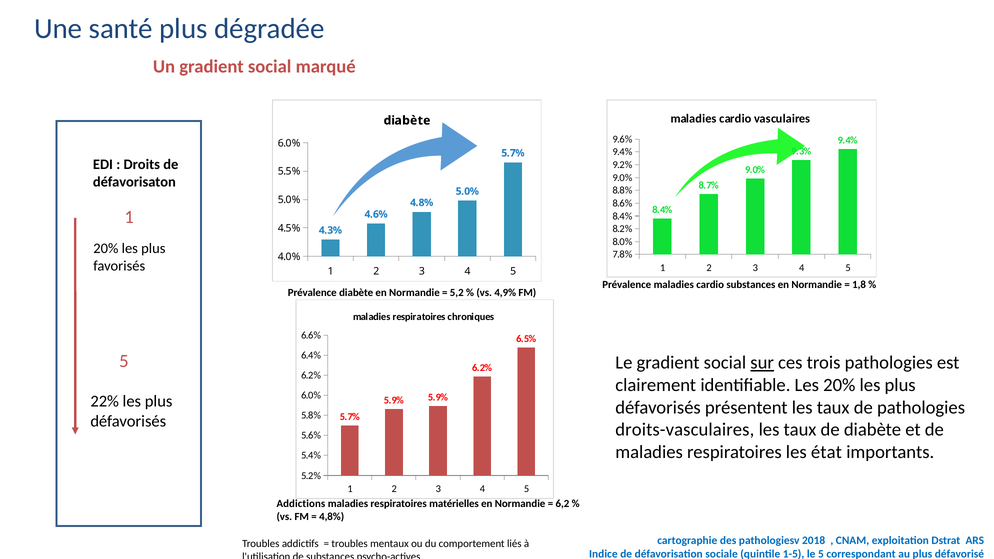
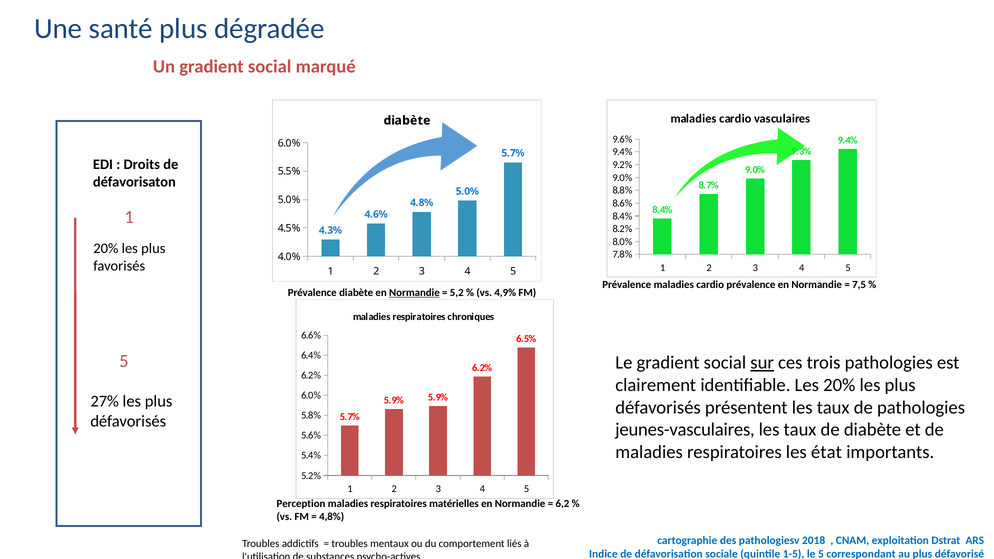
cardio substances: substances -> prévalence
1,8: 1,8 -> 7,5
Normandie at (414, 293) underline: none -> present
22%: 22% -> 27%
droits-vasculaires: droits-vasculaires -> jeunes-vasculaires
Addictions: Addictions -> Perception
